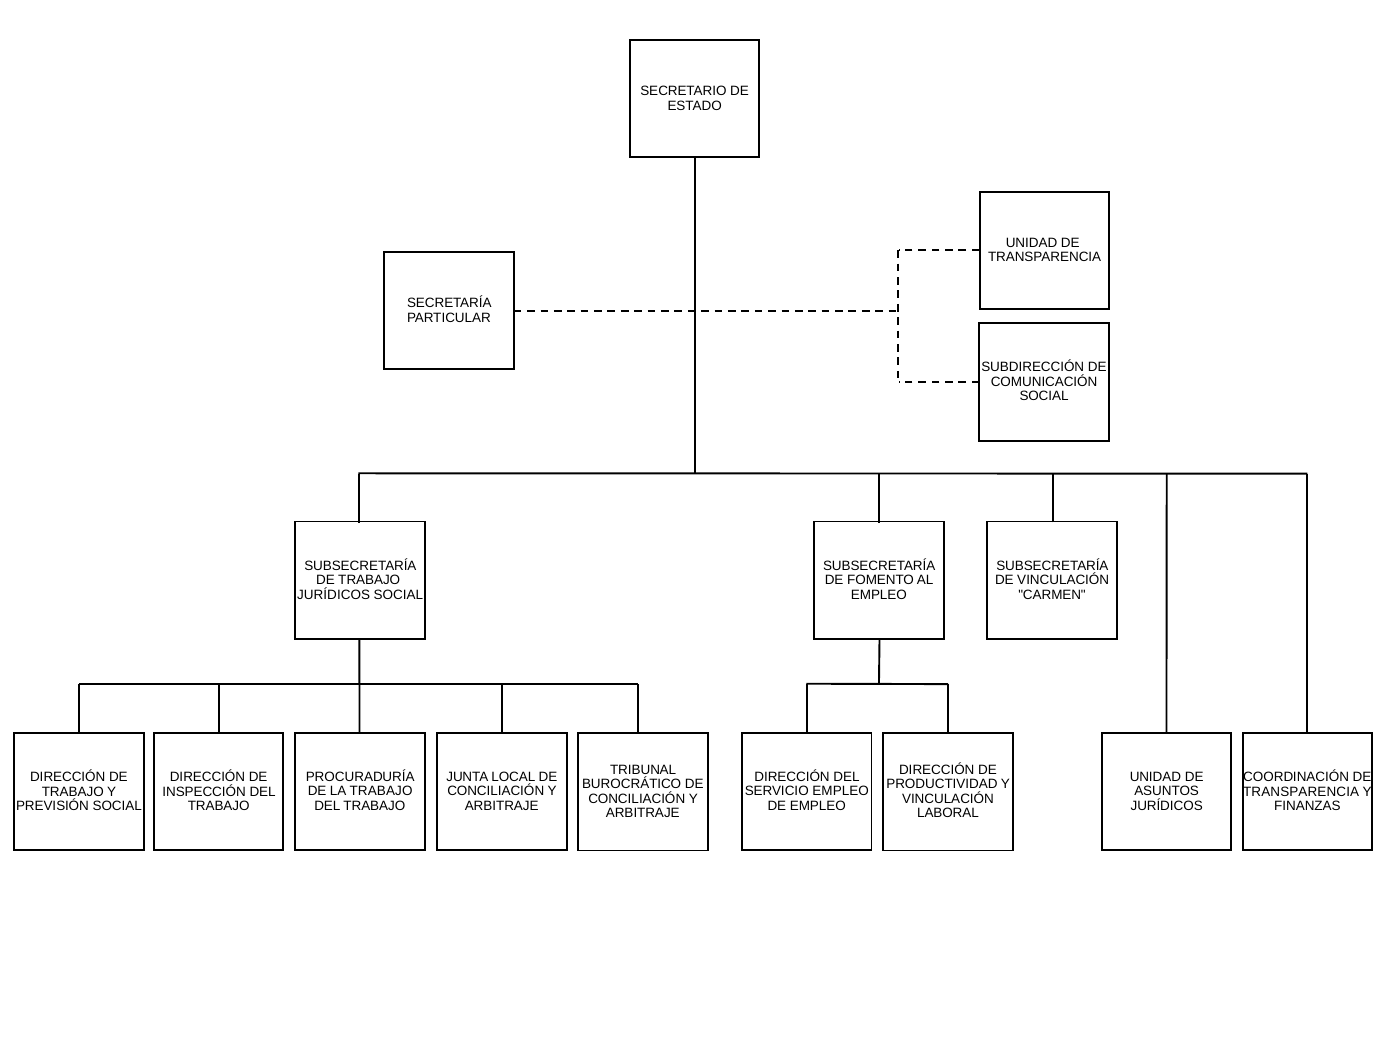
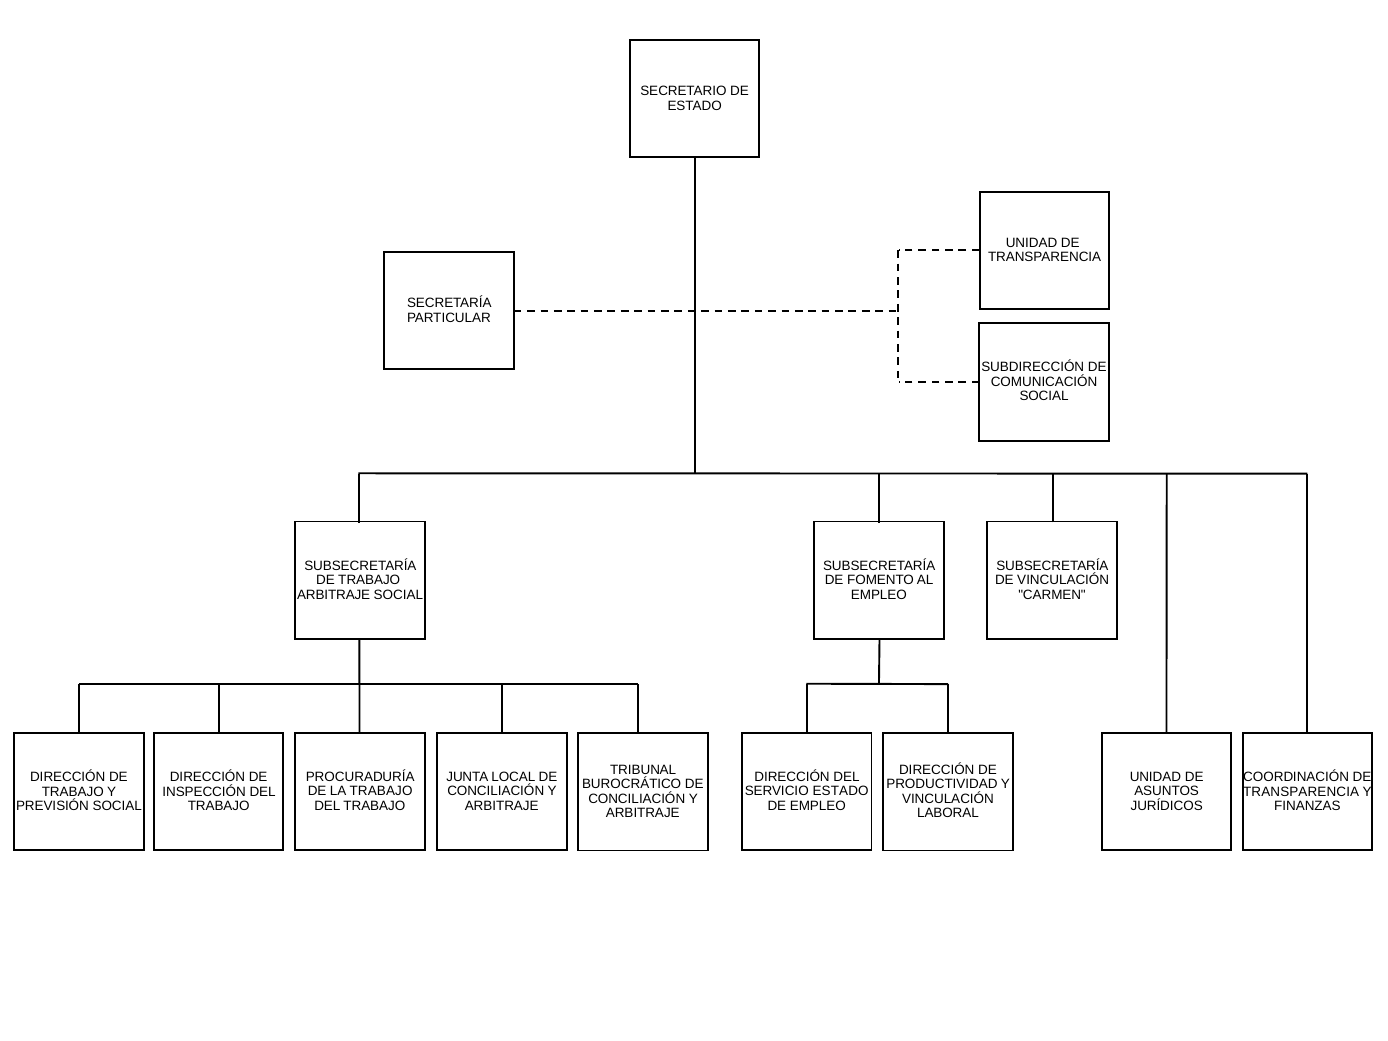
JURÍDICOS at (334, 595): JURÍDICOS -> ARBITRAJE
SERVICIO EMPLEO: EMPLEO -> ESTADO
